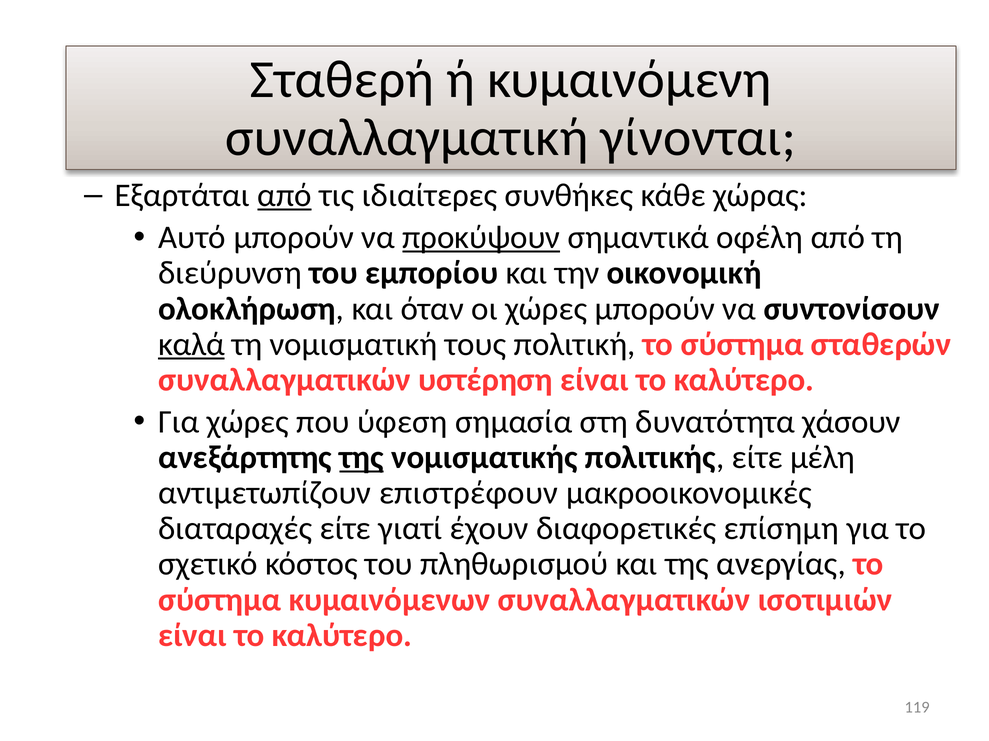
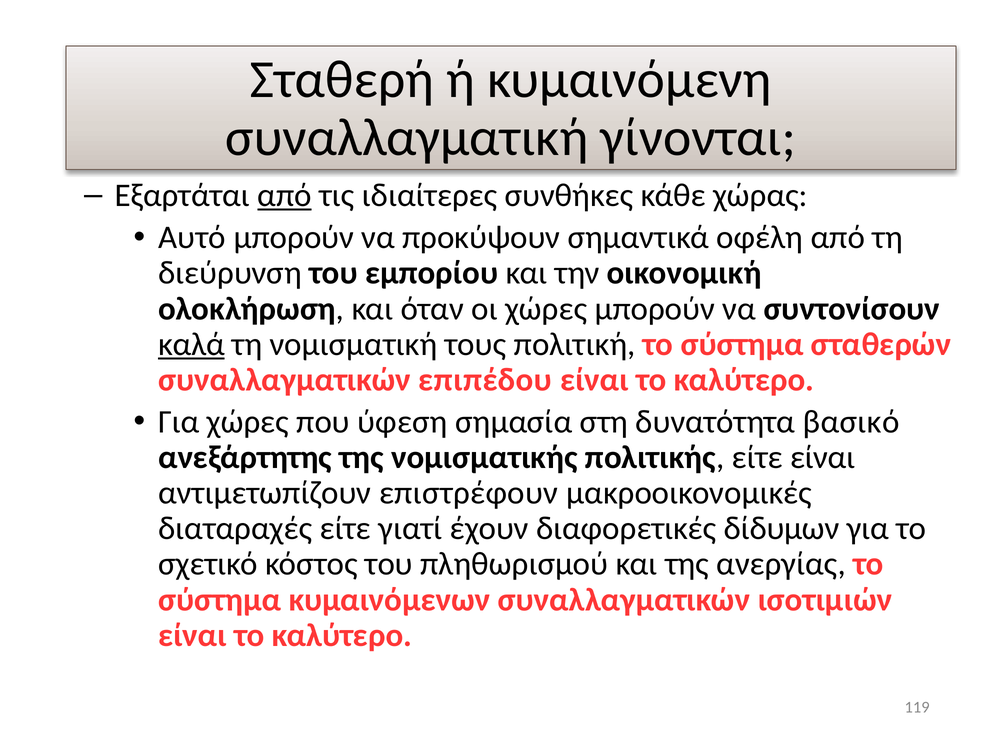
προκύψουν underline: present -> none
υστέρηση: υστέρηση -> επιπέδου
χάσουν: χάσουν -> βασικό
της at (361, 458) underline: present -> none
είτε μέλη: μέλη -> είναι
επίσημη: επίσημη -> δίδυμων
